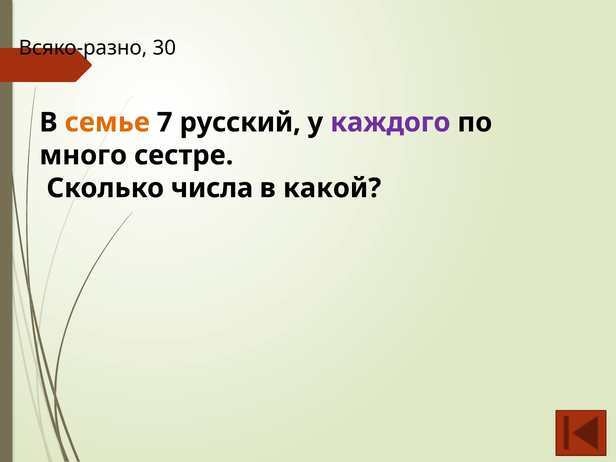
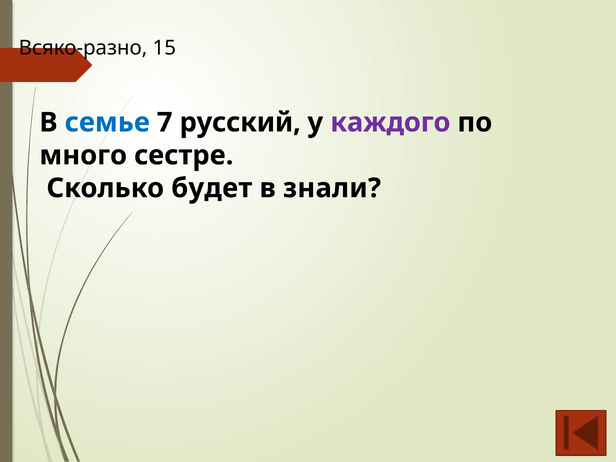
30: 30 -> 15
семье colour: orange -> blue
числа: числа -> будет
какой: какой -> знали
